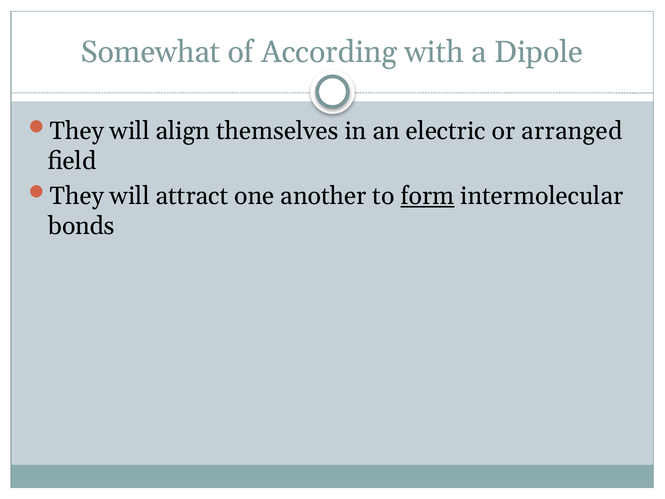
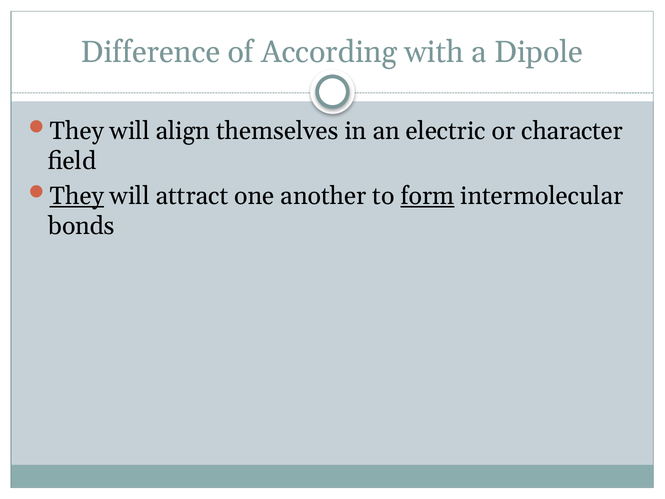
Somewhat: Somewhat -> Difference
arranged: arranged -> character
They at (77, 196) underline: none -> present
